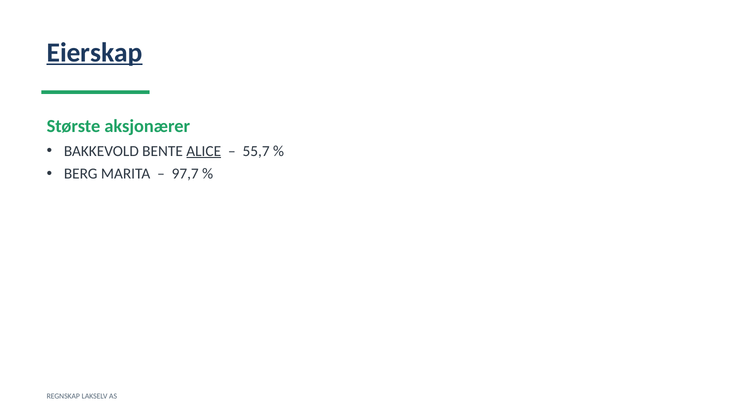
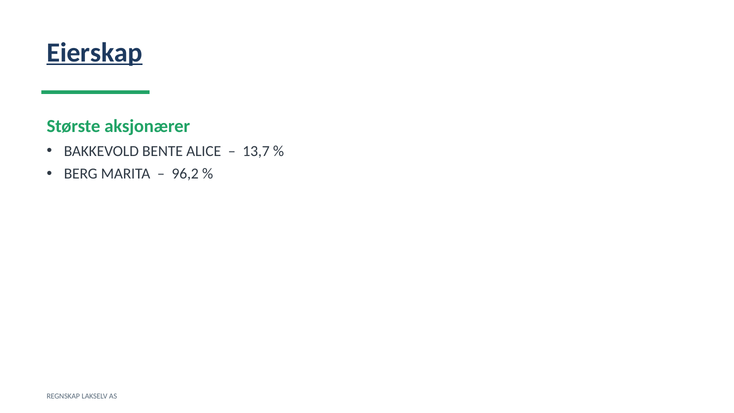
ALICE underline: present -> none
55,7: 55,7 -> 13,7
97,7: 97,7 -> 96,2
